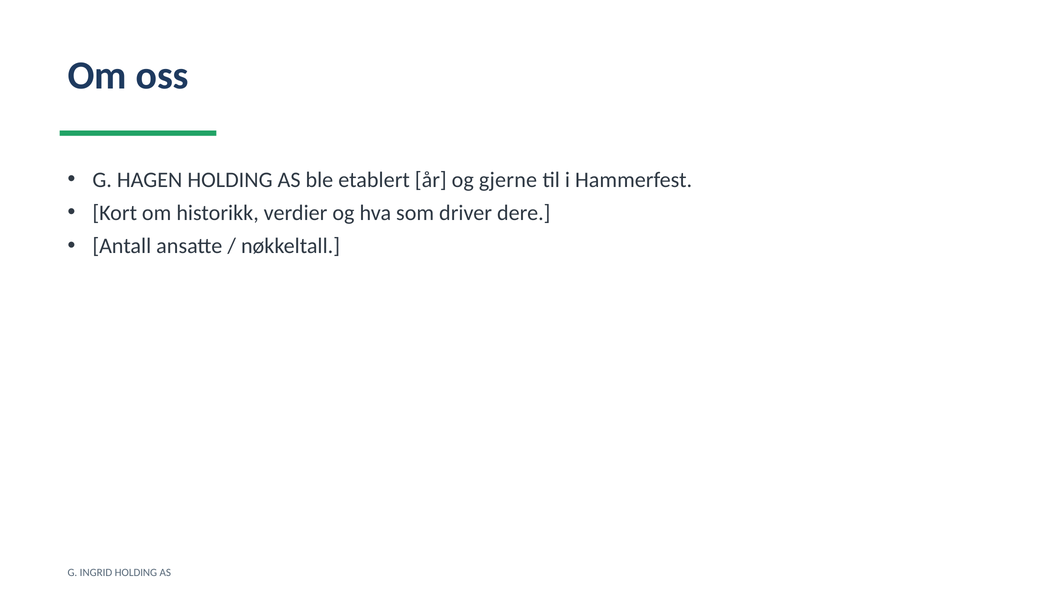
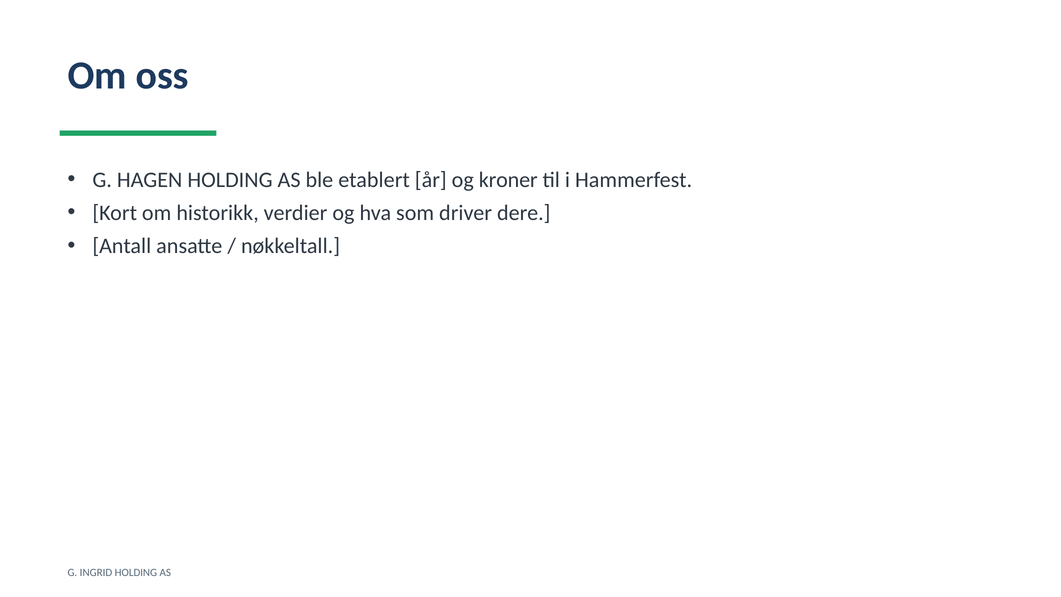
gjerne: gjerne -> kroner
